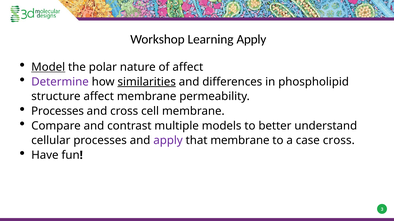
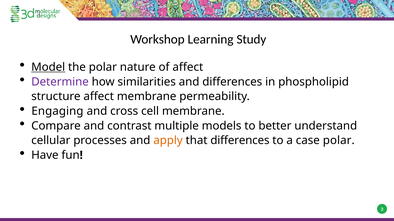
Learning Apply: Apply -> Study
similarities underline: present -> none
Processes at (58, 111): Processes -> Engaging
apply at (168, 141) colour: purple -> orange
that membrane: membrane -> differences
case cross: cross -> polar
